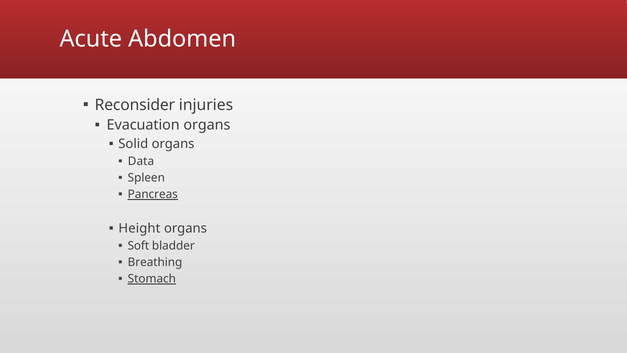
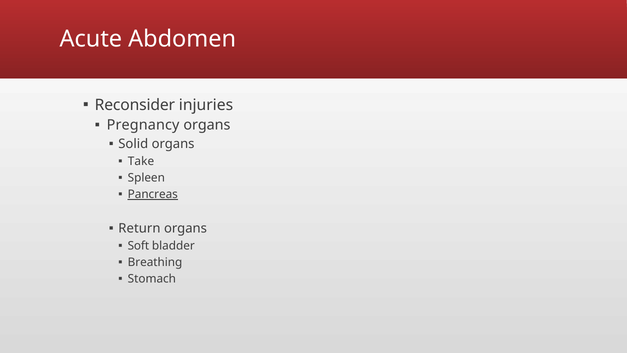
Evacuation: Evacuation -> Pregnancy
Data: Data -> Take
Height: Height -> Return
Stomach underline: present -> none
